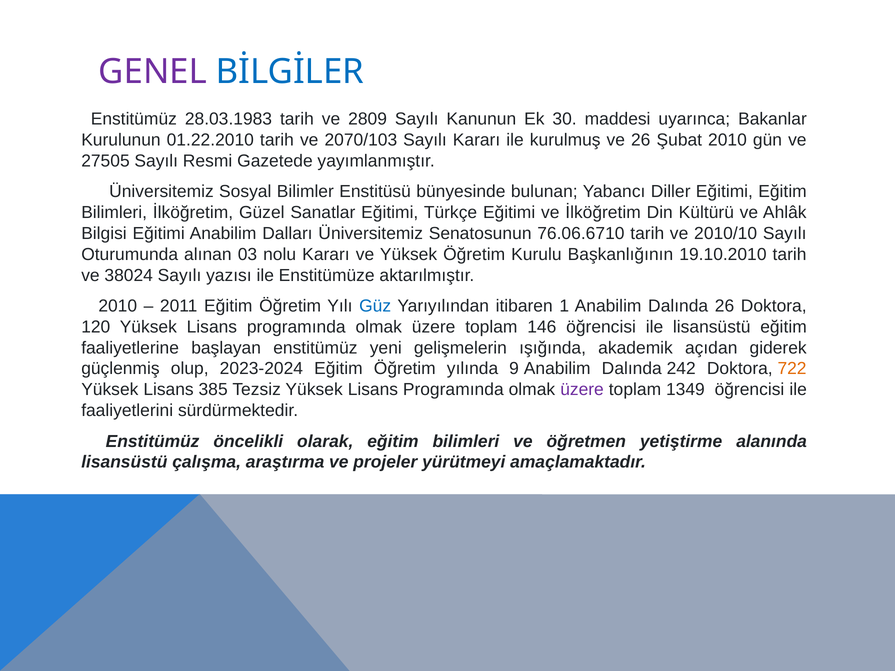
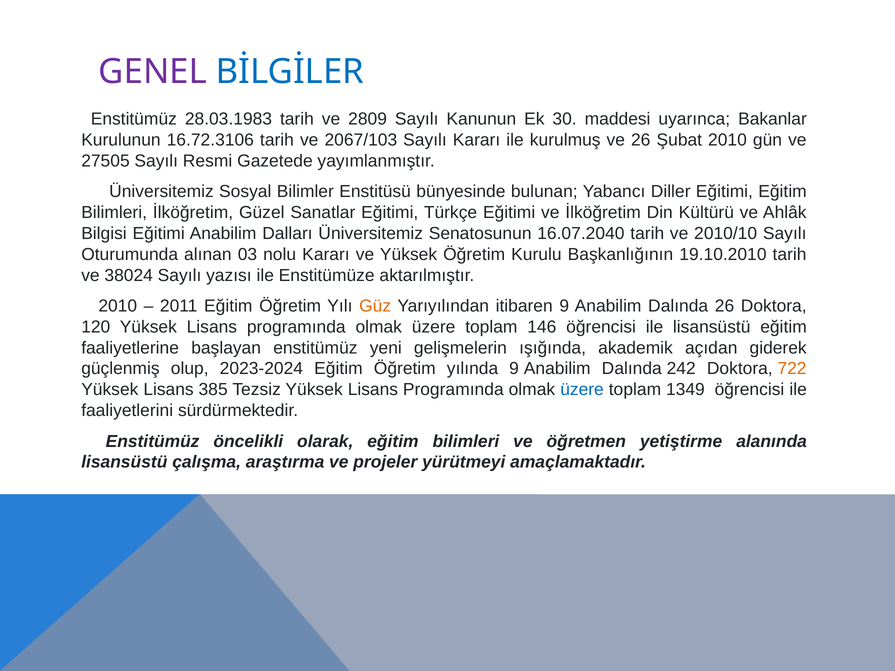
01.22.2010: 01.22.2010 -> 16.72.3106
2070/103: 2070/103 -> 2067/103
76.06.6710: 76.06.6710 -> 16.07.2040
Güz colour: blue -> orange
itibaren 1: 1 -> 9
üzere at (582, 390) colour: purple -> blue
